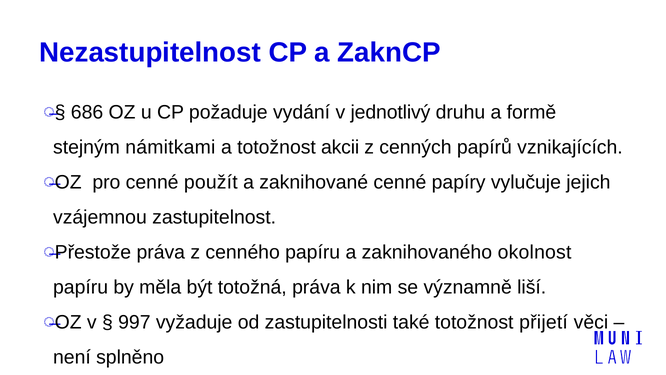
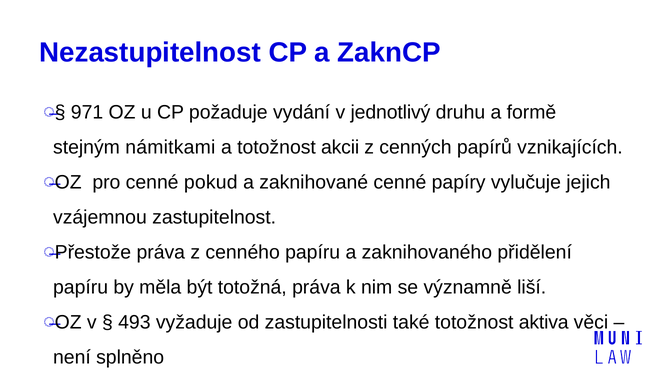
686: 686 -> 971
použít: použít -> pokud
okolnost: okolnost -> přidělení
997: 997 -> 493
přijetí: přijetí -> aktiva
